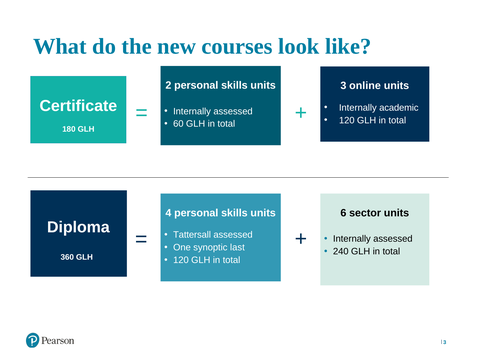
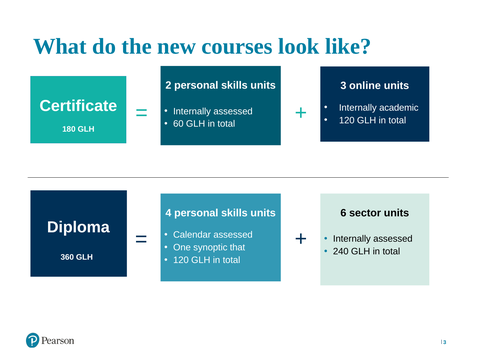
Tattersall: Tattersall -> Calendar
last: last -> that
